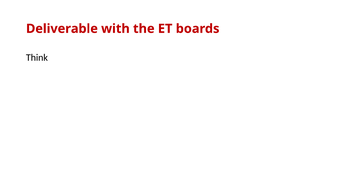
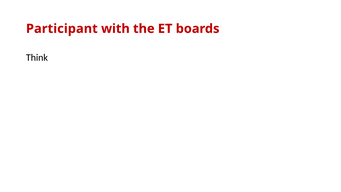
Deliverable: Deliverable -> Participant
